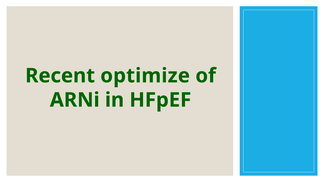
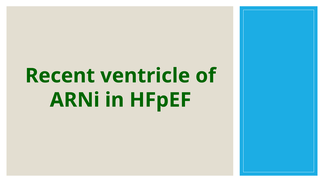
optimize: optimize -> ventricle
